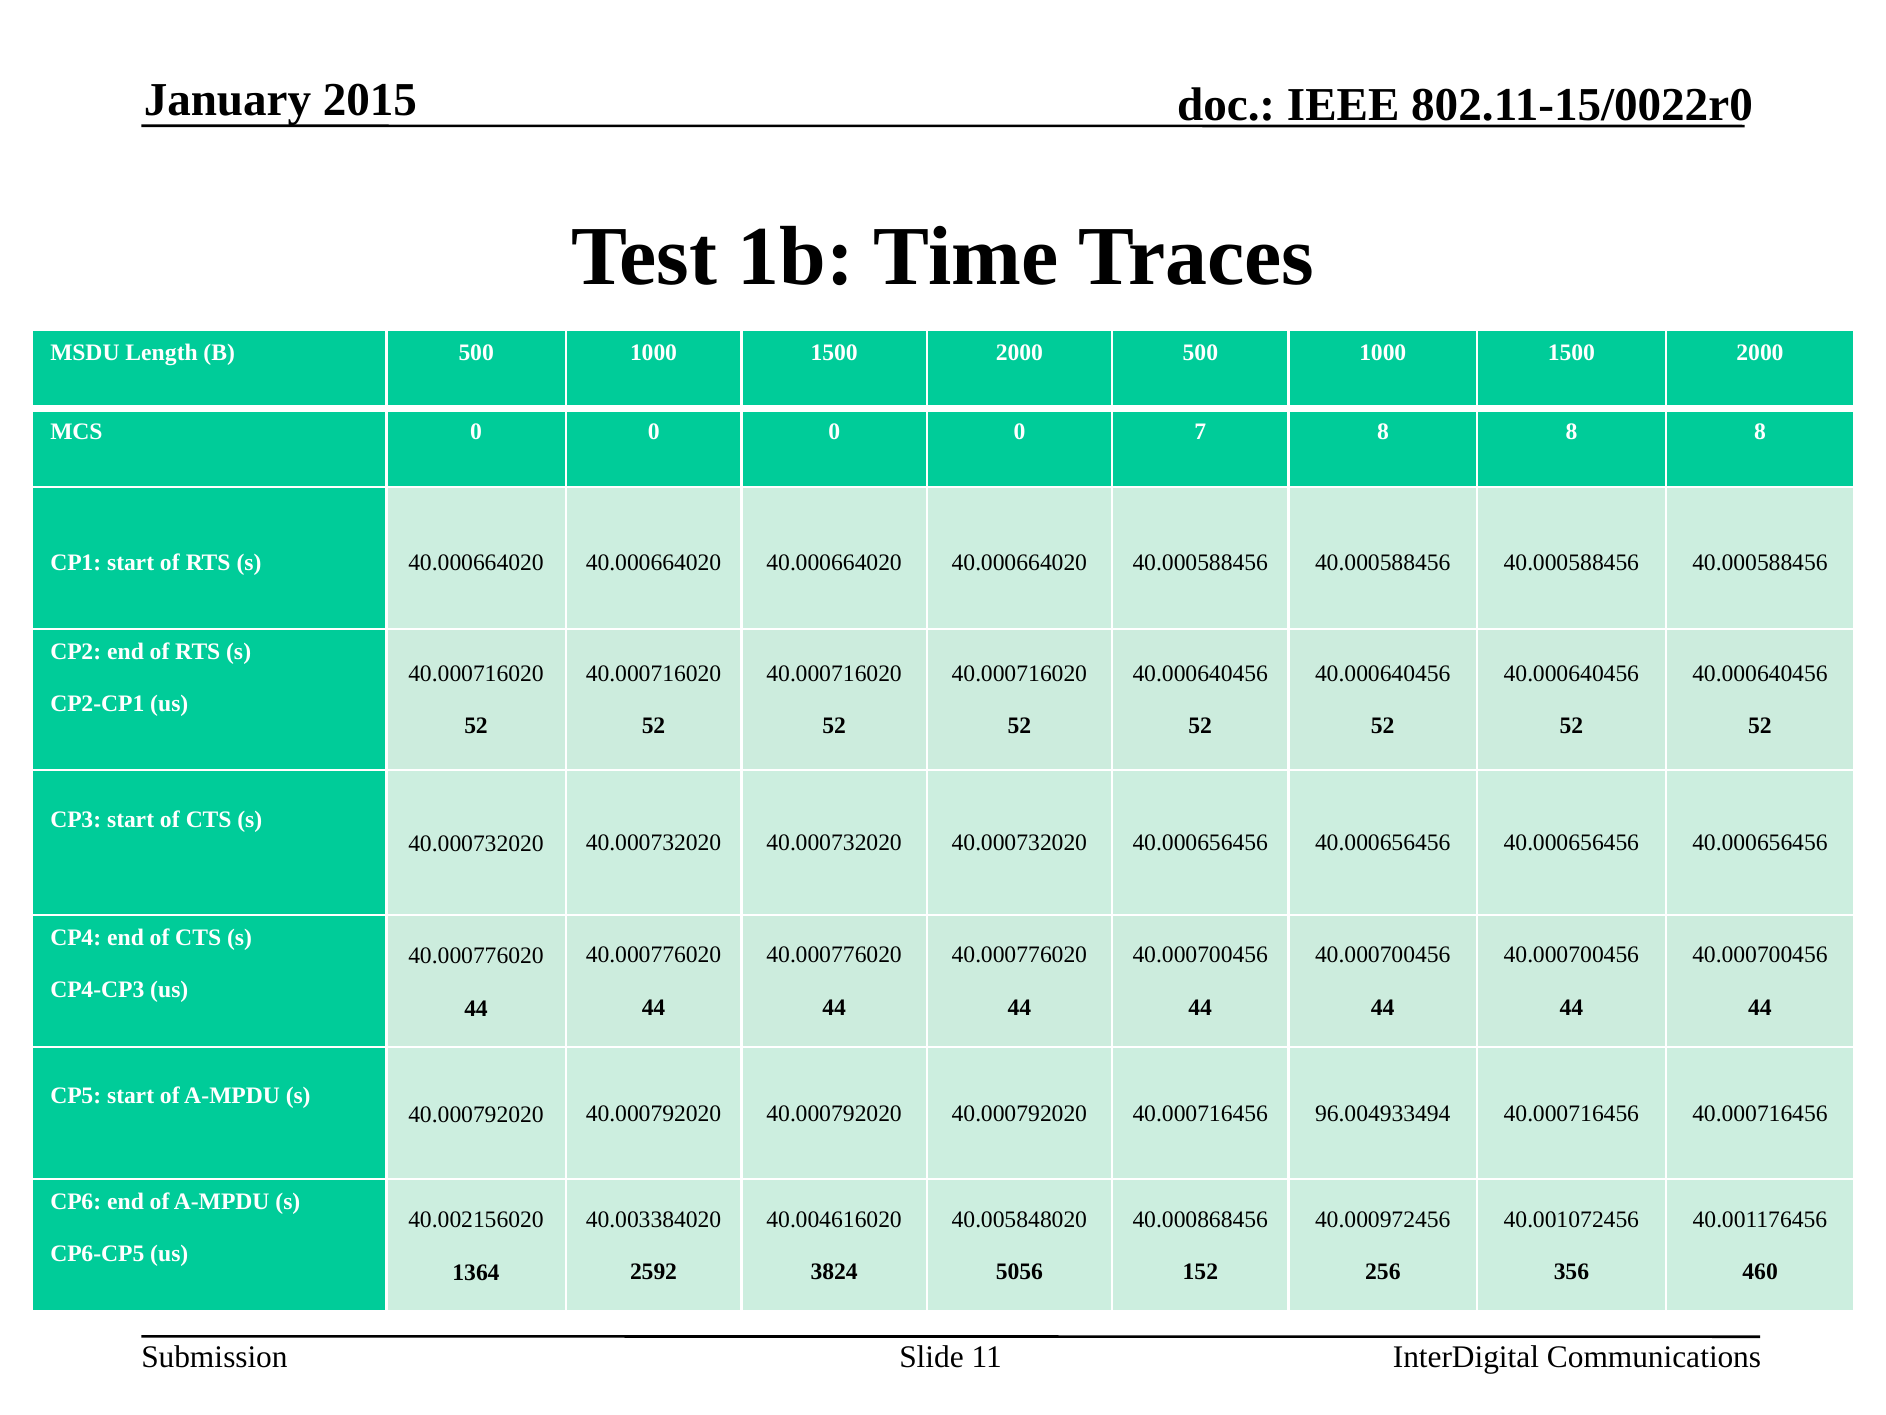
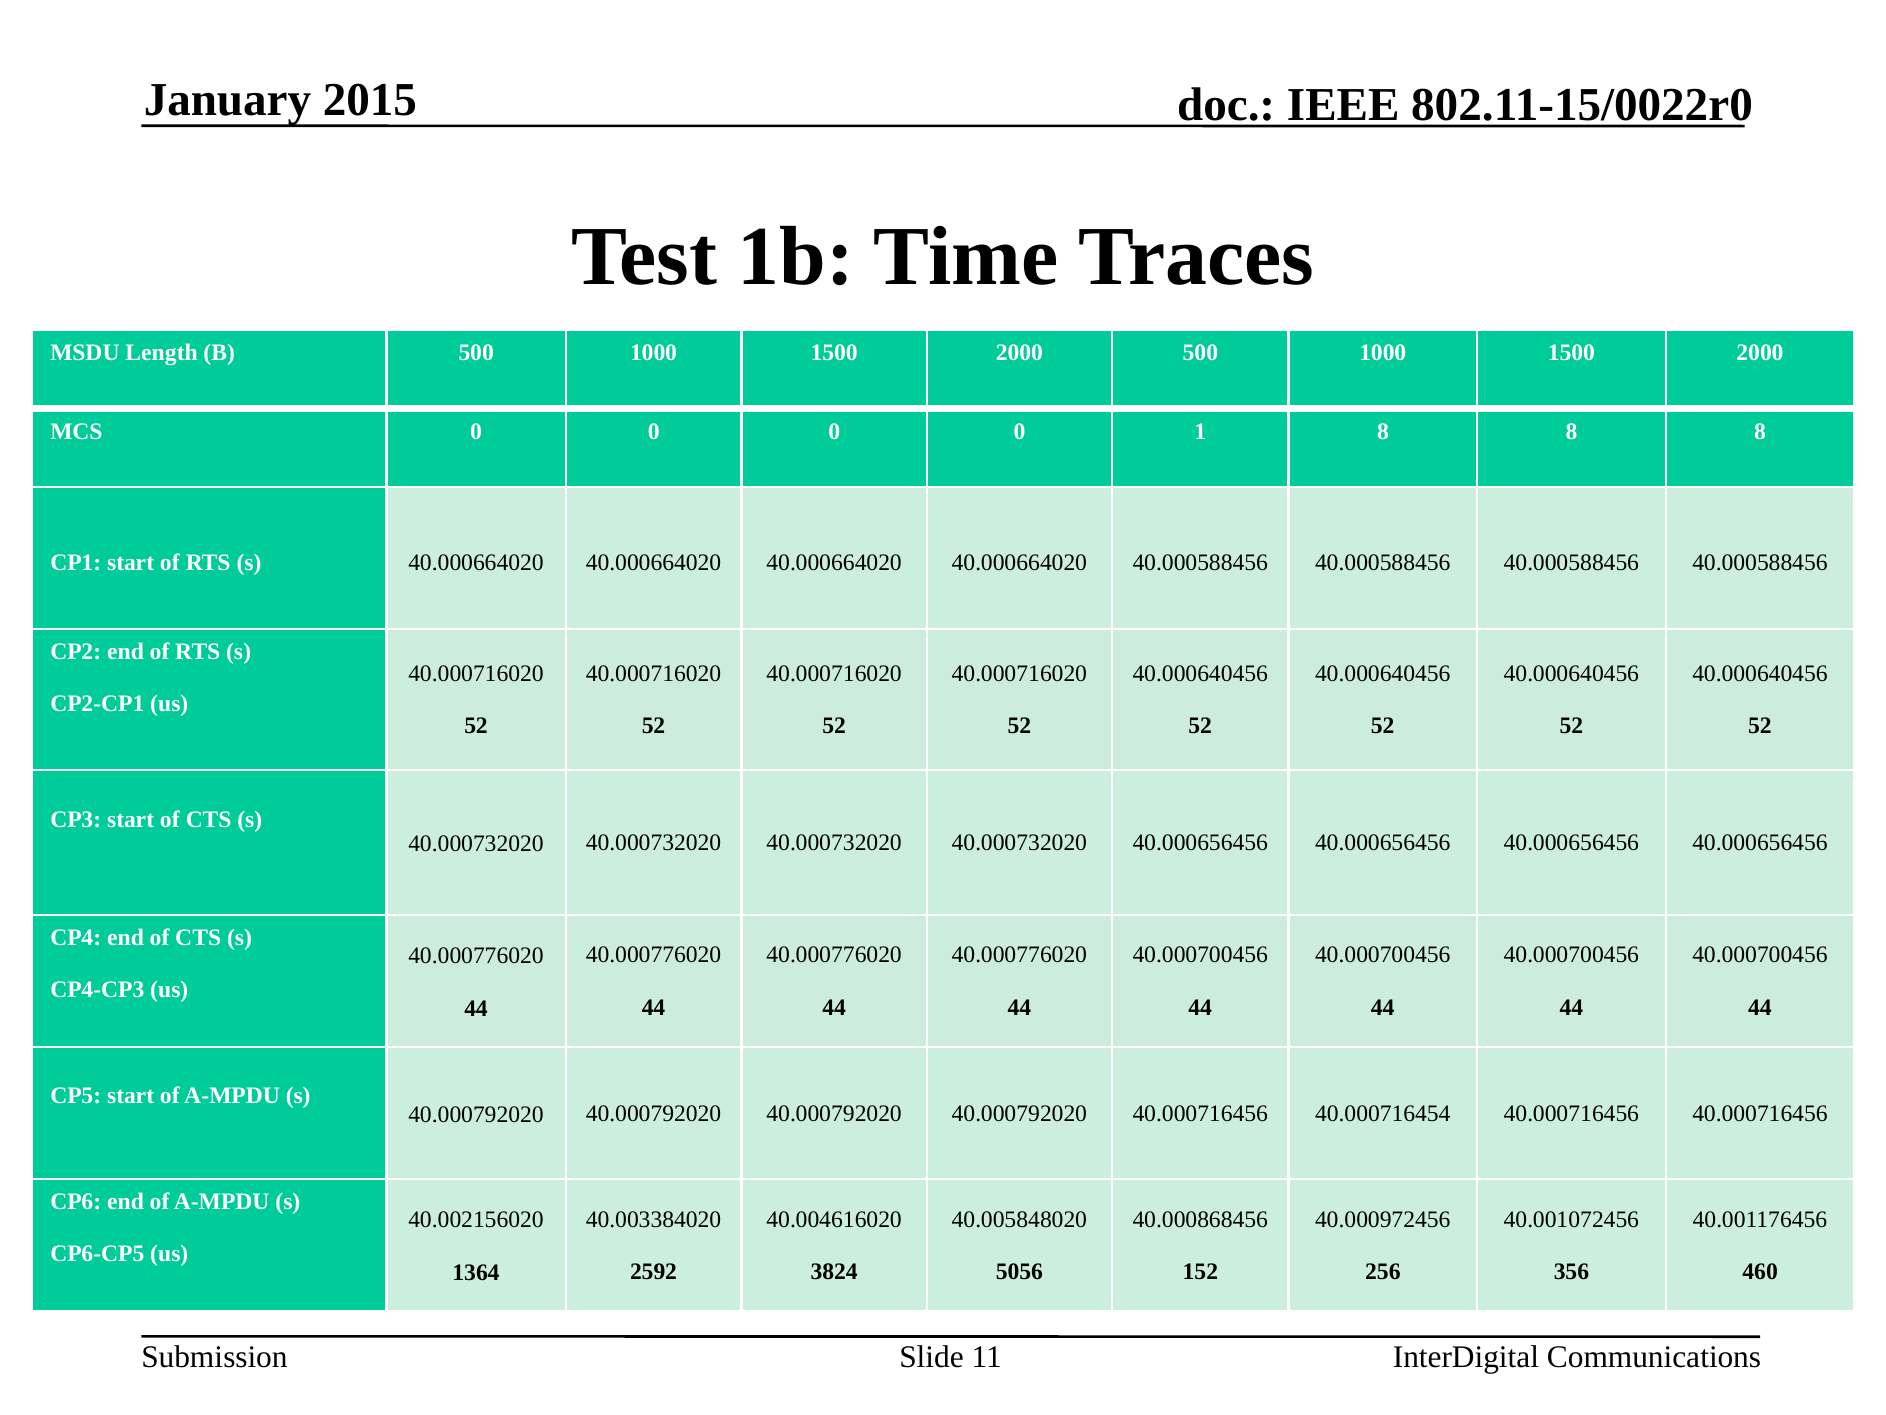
7: 7 -> 1
96.004933494: 96.004933494 -> 40.000716454
